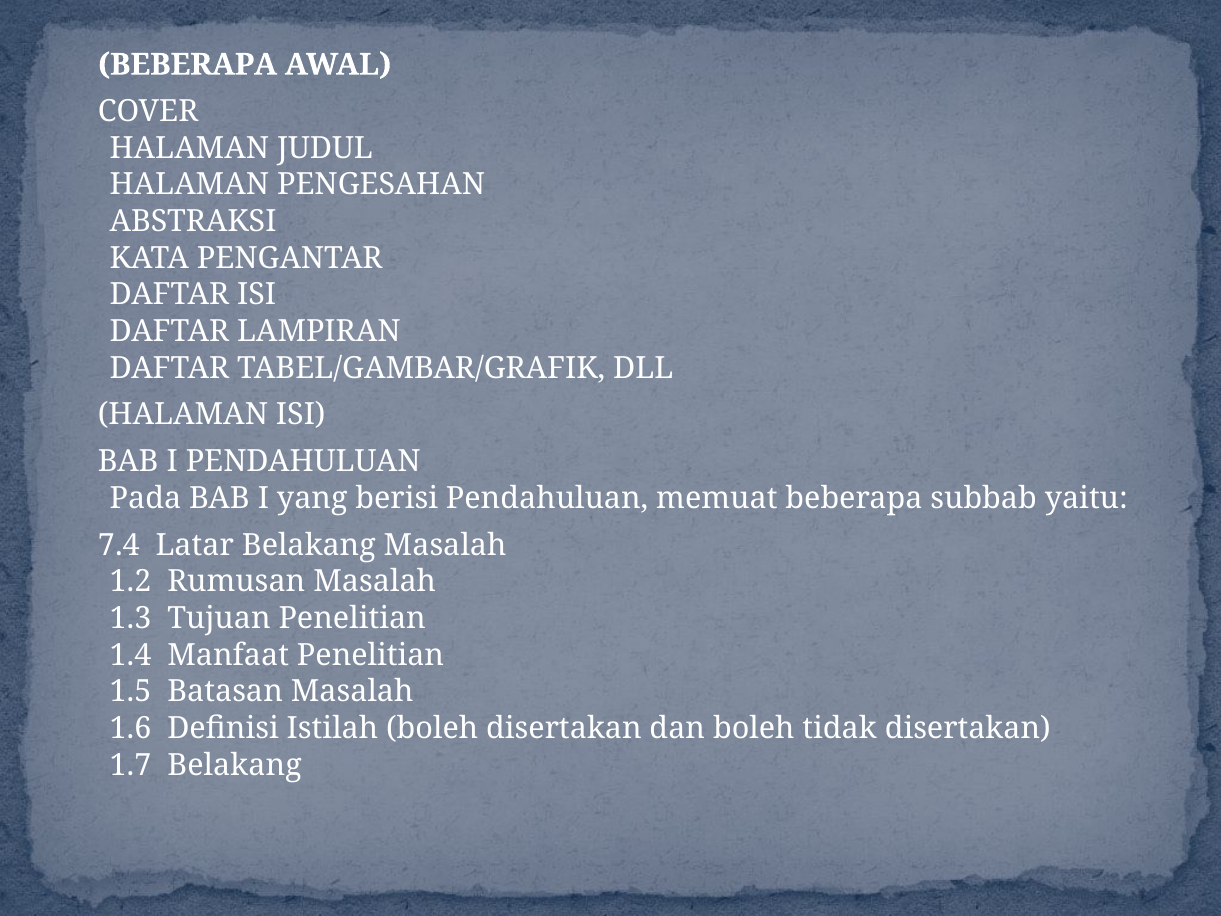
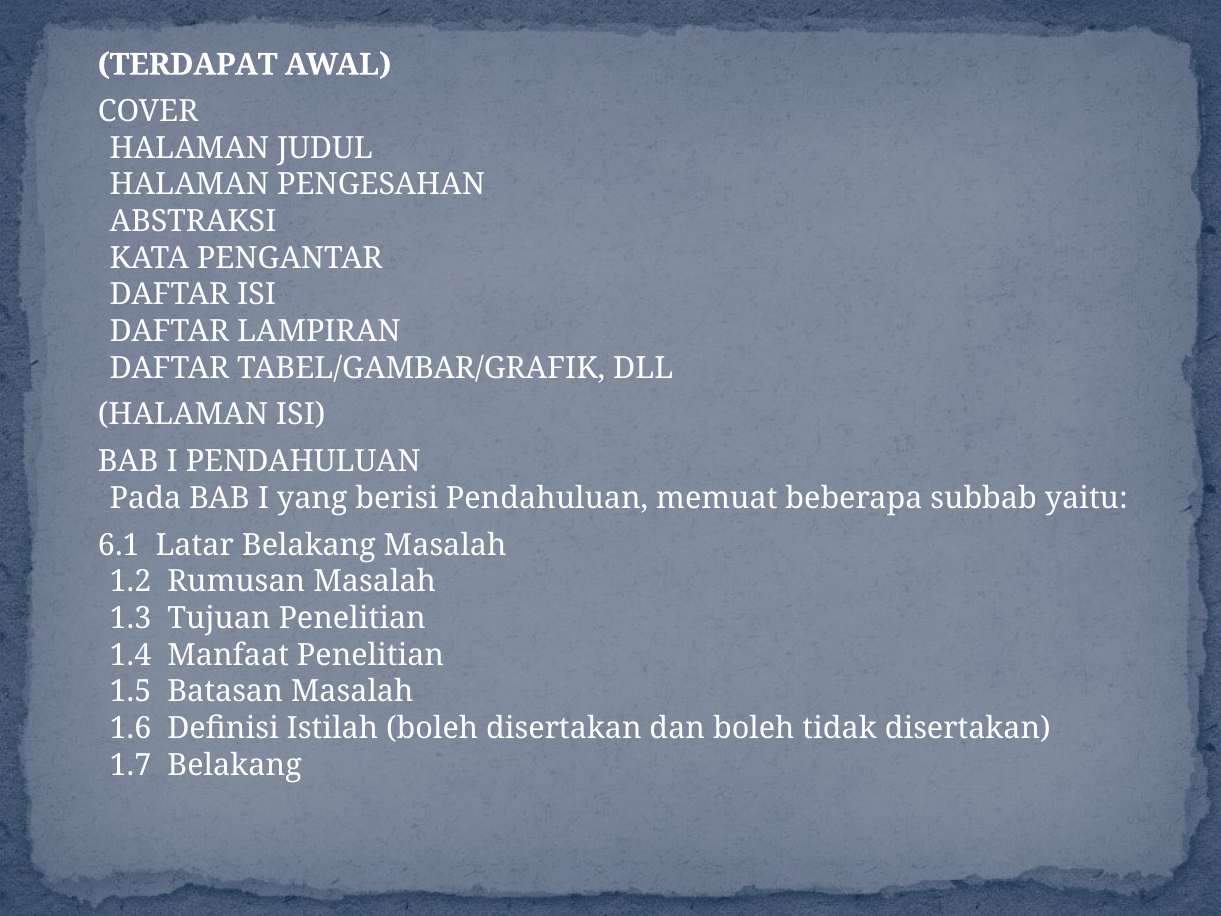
BEBERAPA at (188, 65): BEBERAPA -> TERDAPAT
7.4: 7.4 -> 6.1
